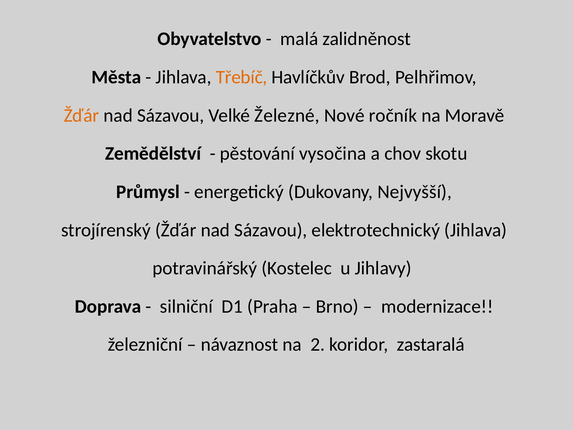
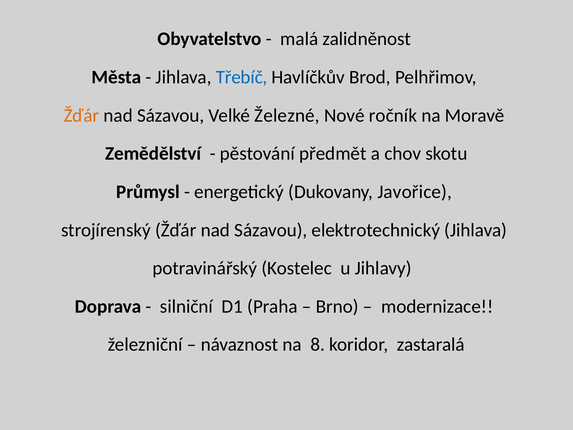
Třebíč colour: orange -> blue
vysočina: vysočina -> předmět
Nejvyšší: Nejvyšší -> Javořice
2: 2 -> 8
